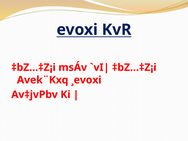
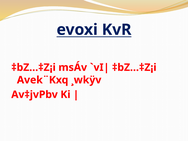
¸evoxi: ¸evoxi -> ¸wkÿv
